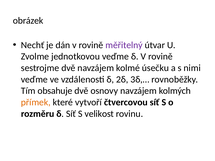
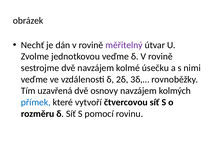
obsahuje: obsahuje -> uzavřená
přímek colour: orange -> blue
velikost: velikost -> pomocí
